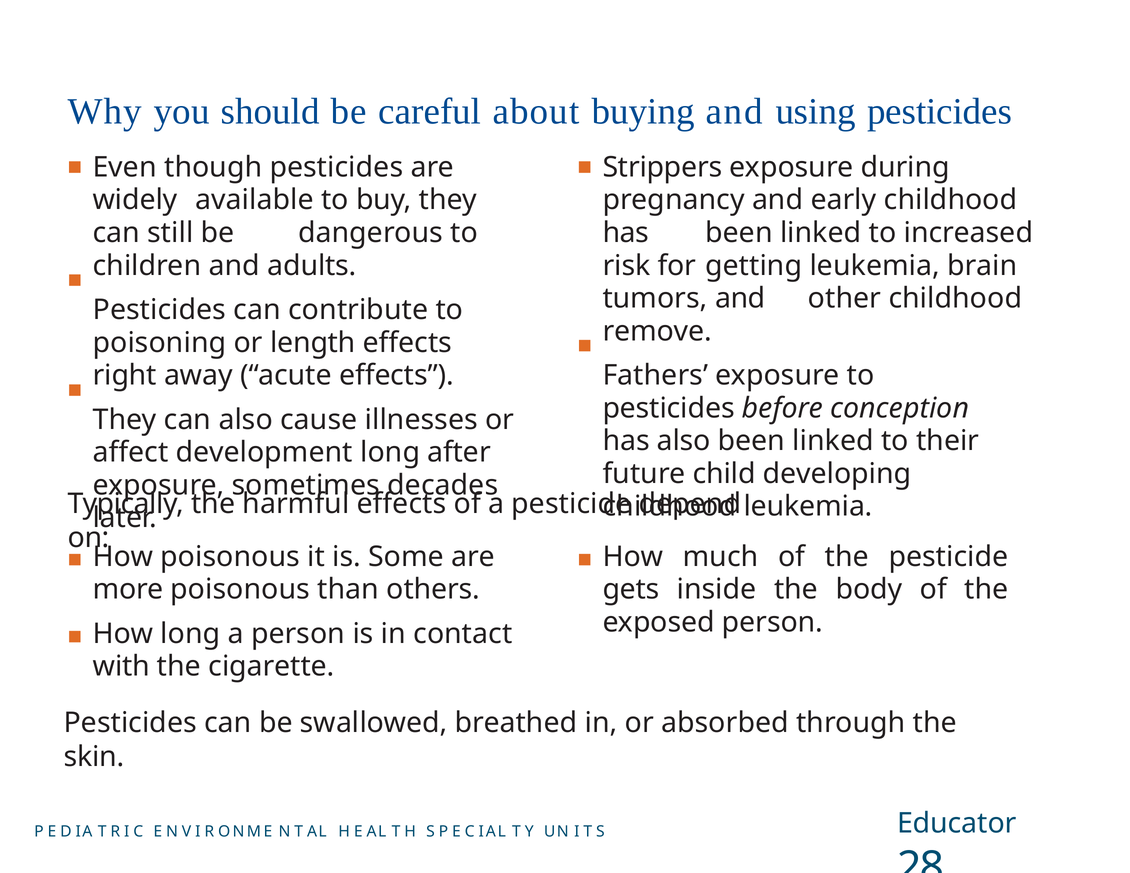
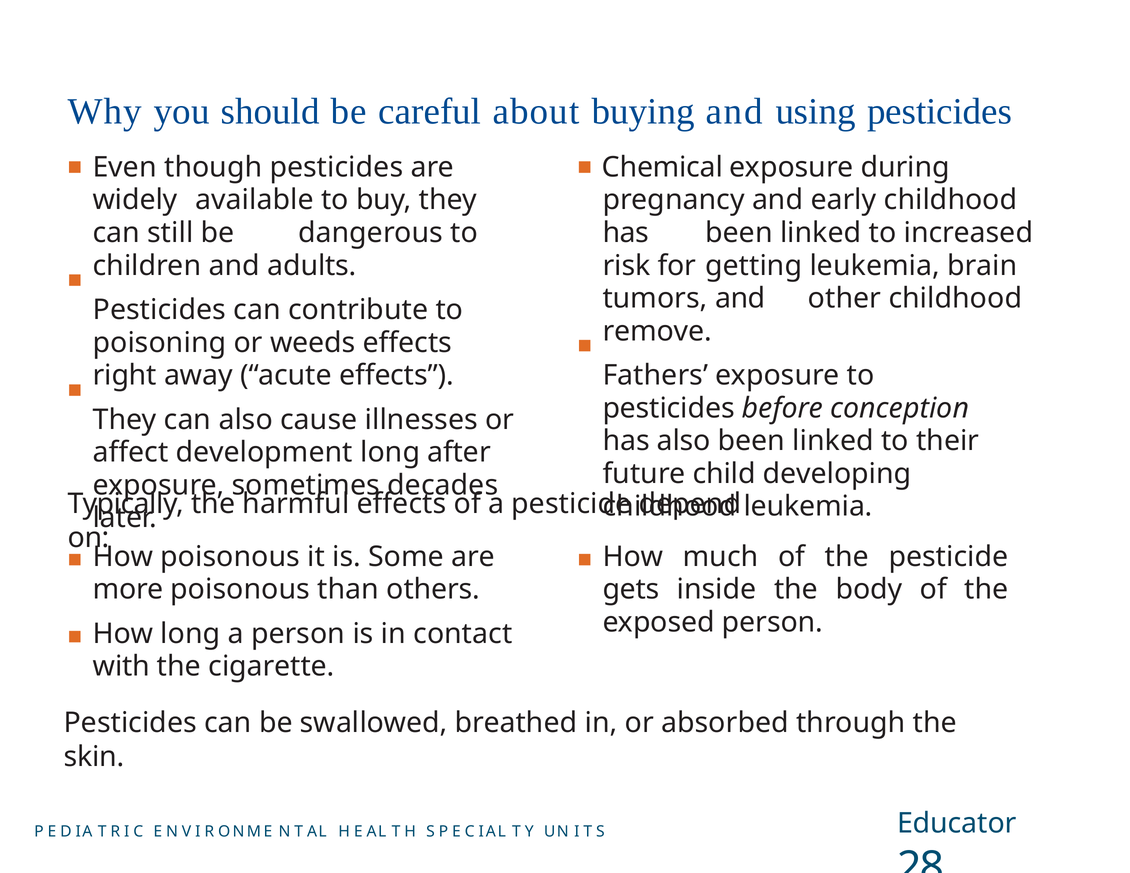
Strippers: Strippers -> Chemical
length: length -> weeds
